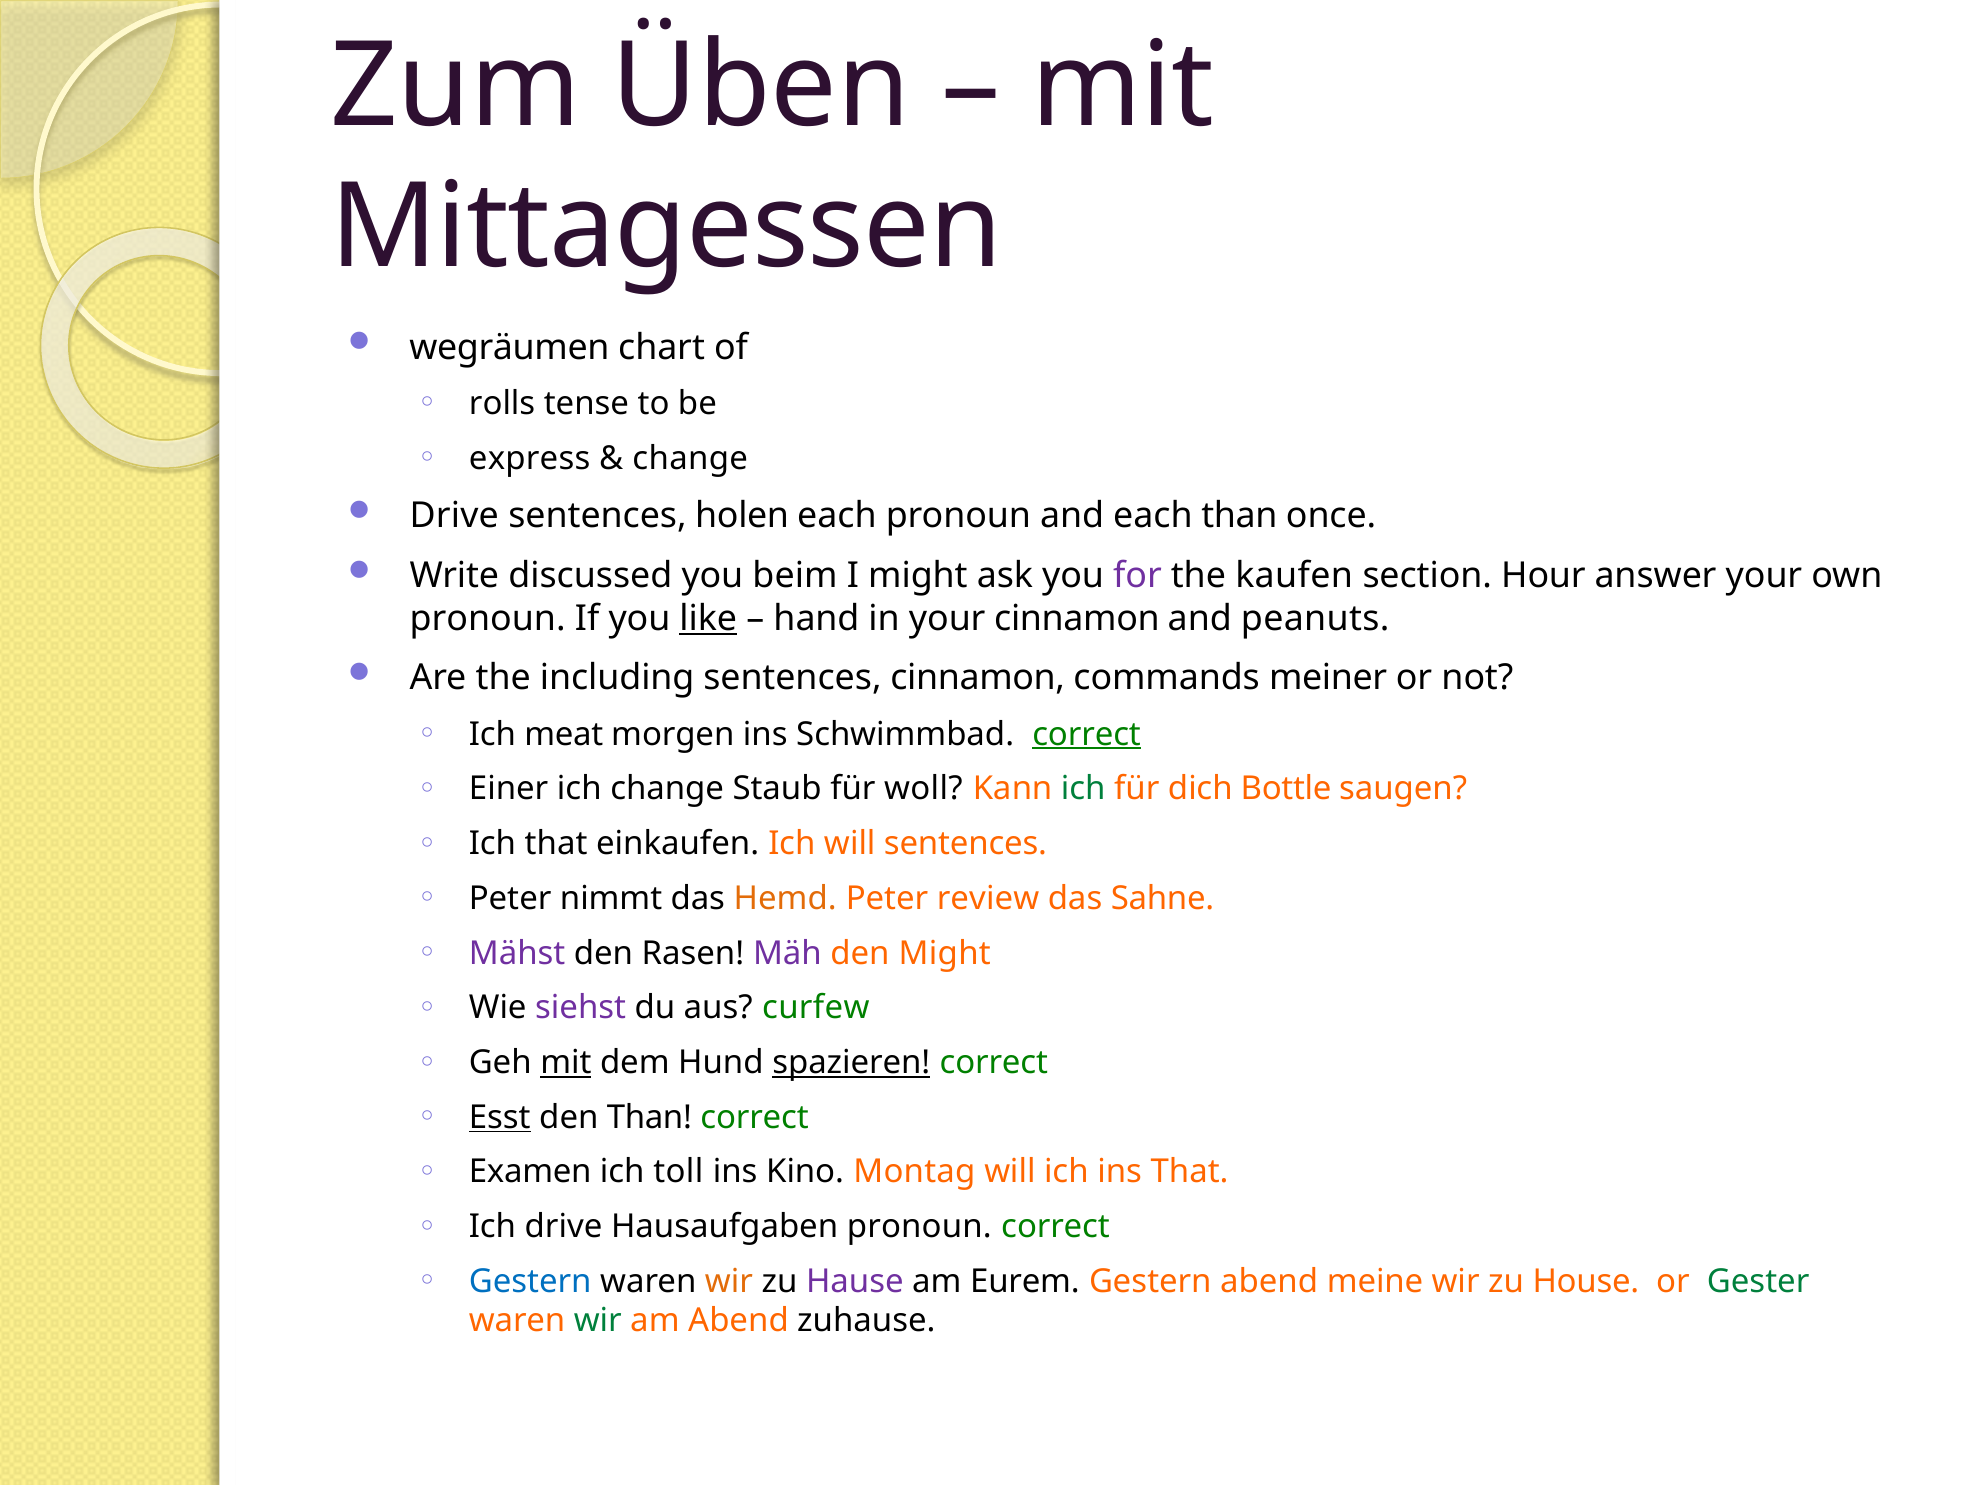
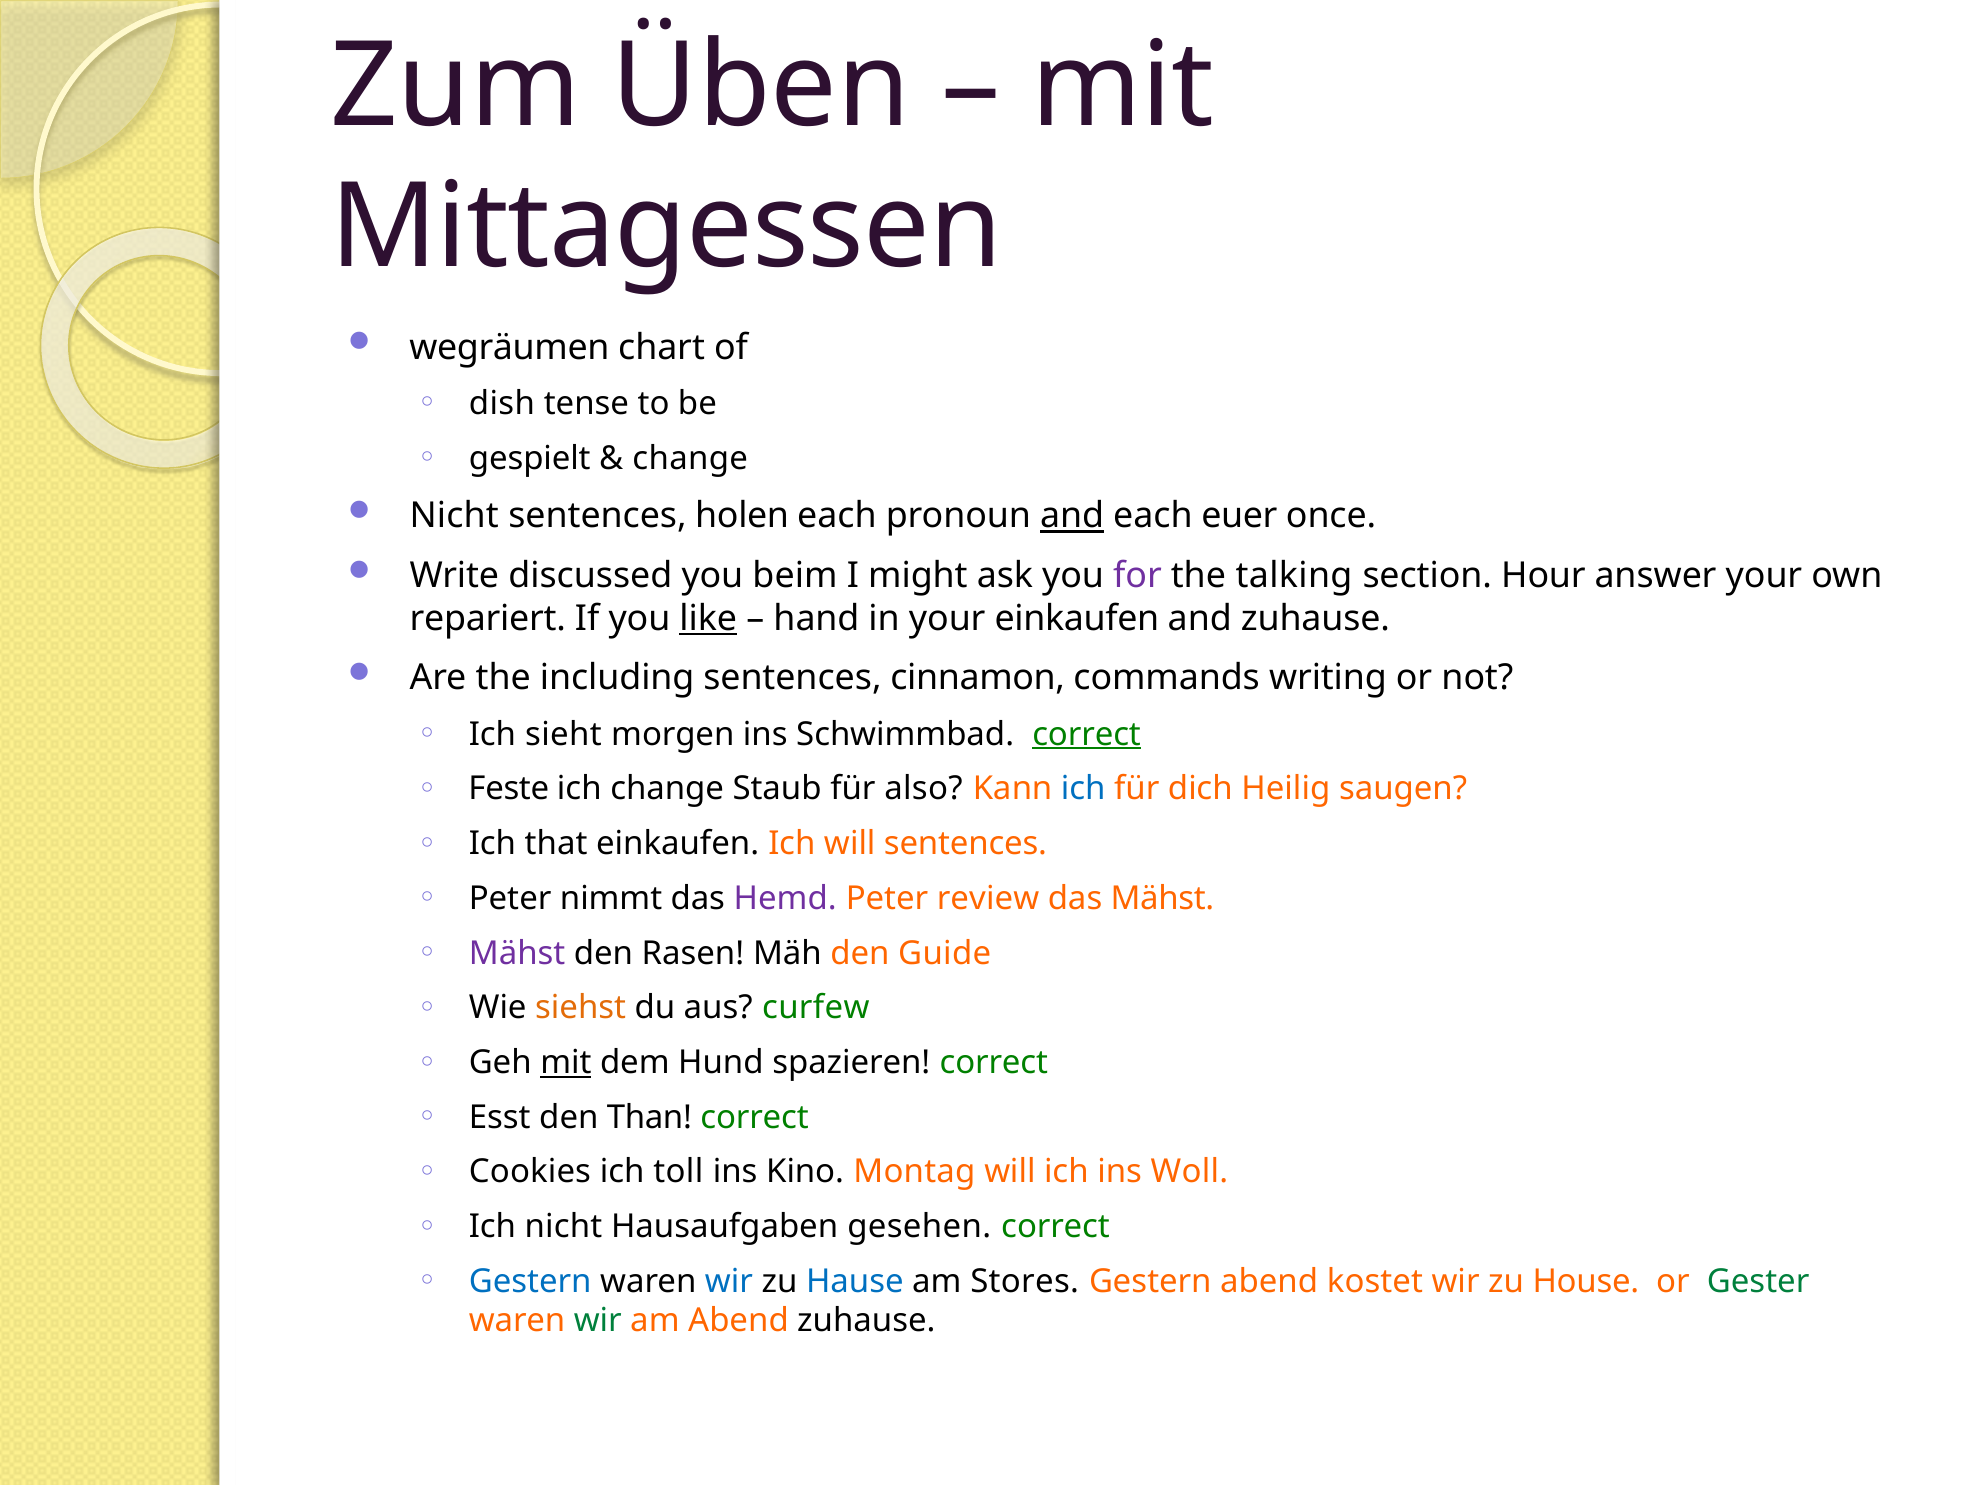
rolls: rolls -> dish
express: express -> gespielt
Drive at (454, 516): Drive -> Nicht
and at (1072, 516) underline: none -> present
each than: than -> euer
kaufen: kaufen -> talking
pronoun at (488, 619): pronoun -> repariert
your cinnamon: cinnamon -> einkaufen
and peanuts: peanuts -> zuhause
meiner: meiner -> writing
meat: meat -> sieht
Einer: Einer -> Feste
woll: woll -> also
ich at (1083, 789) colour: green -> blue
Bottle: Bottle -> Heilig
Hemd colour: orange -> purple
das Sahne: Sahne -> Mähst
Mäh colour: purple -> black
den Might: Might -> Guide
siehst colour: purple -> orange
spazieren underline: present -> none
Esst underline: present -> none
Examen: Examen -> Cookies
ins That: That -> Woll
Ich drive: drive -> nicht
Hausaufgaben pronoun: pronoun -> gesehen
wir at (729, 1281) colour: orange -> blue
Hause colour: purple -> blue
Eurem: Eurem -> Stores
meine: meine -> kostet
